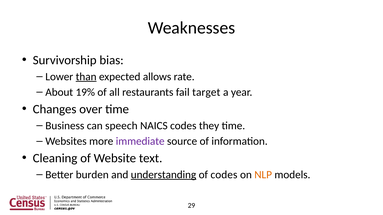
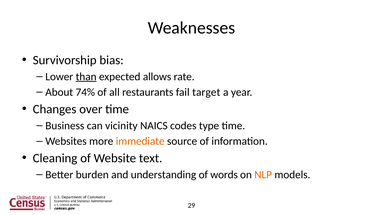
19%: 19% -> 74%
speech: speech -> vicinity
they: they -> type
immediate colour: purple -> orange
understanding underline: present -> none
of codes: codes -> words
